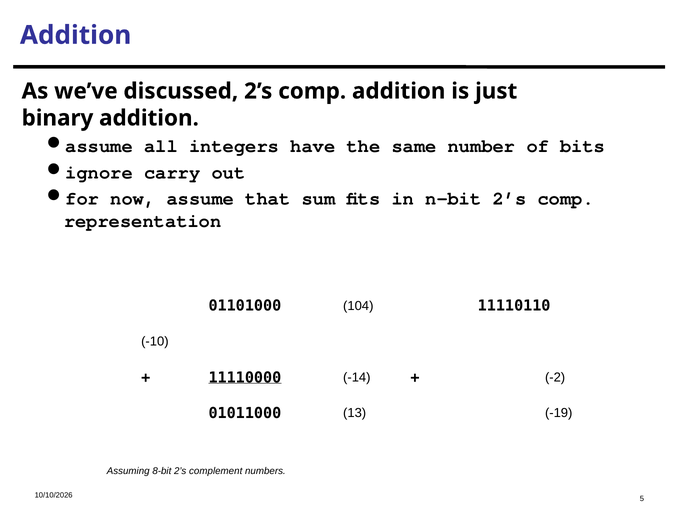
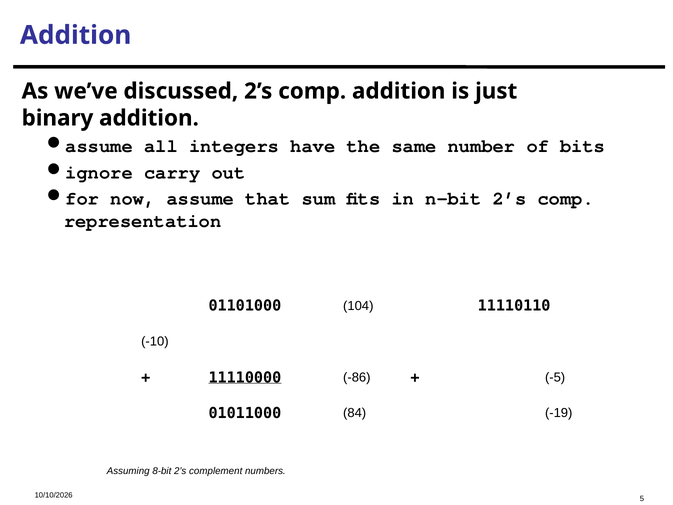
-14: -14 -> -86
-2: -2 -> -5
13: 13 -> 84
